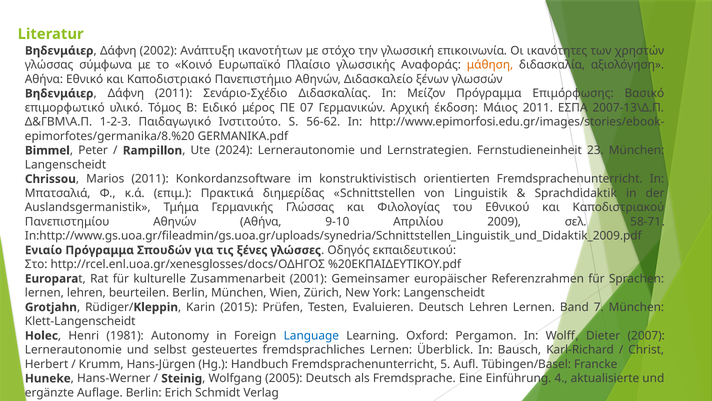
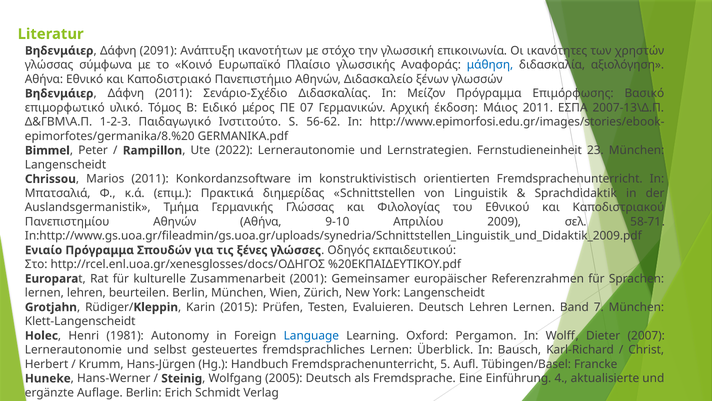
2002: 2002 -> 2091
μάθηση colour: orange -> blue
2024: 2024 -> 2022
